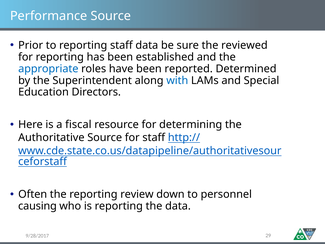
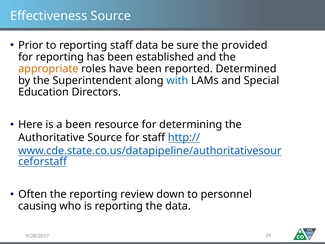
Performance: Performance -> Effectiveness
reviewed: reviewed -> provided
appropriate colour: blue -> orange
a fiscal: fiscal -> been
